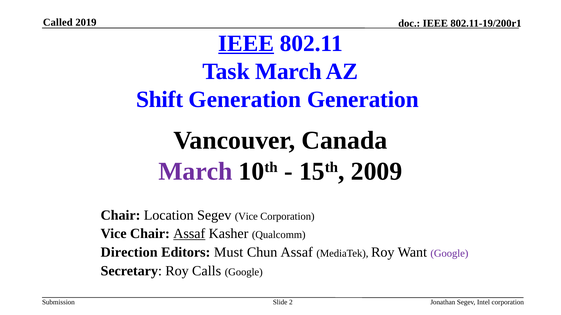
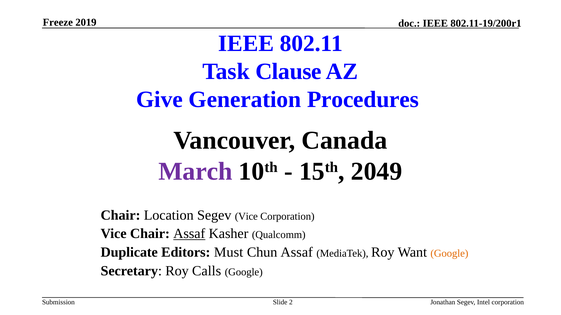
Called: Called -> Freeze
IEEE at (246, 43) underline: present -> none
Task March: March -> Clause
Shift: Shift -> Give
Generation Generation: Generation -> Procedures
2009: 2009 -> 2049
Direction: Direction -> Duplicate
Google at (449, 254) colour: purple -> orange
